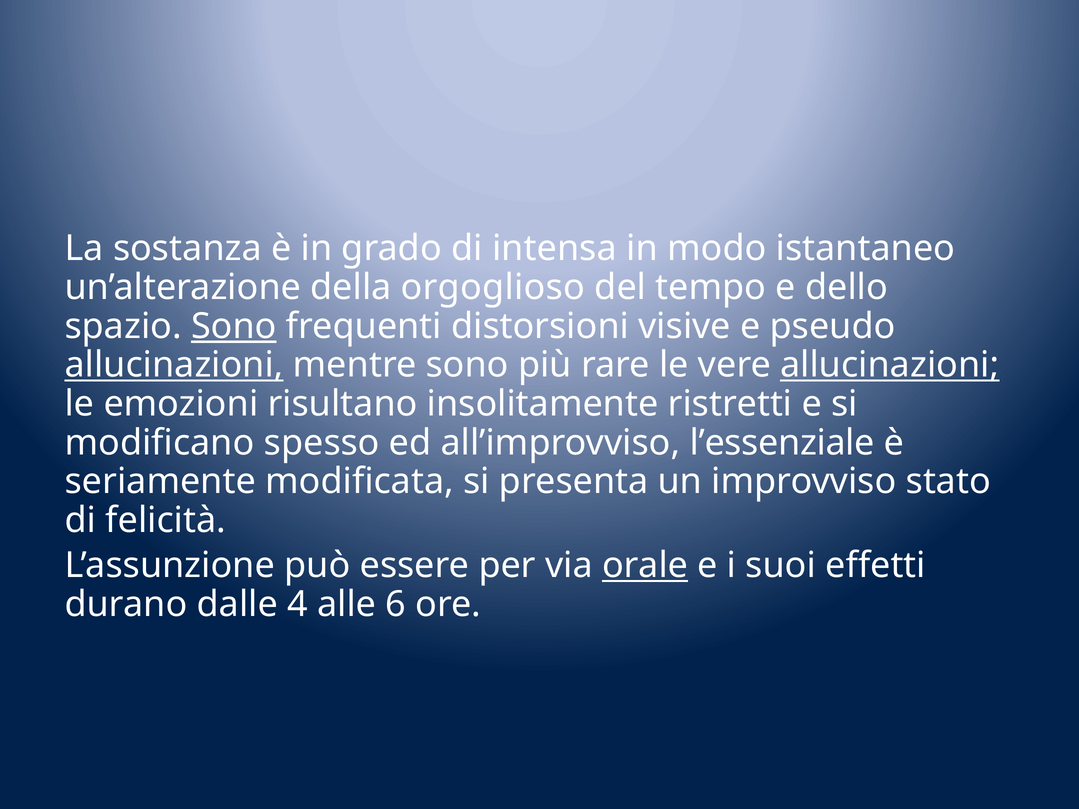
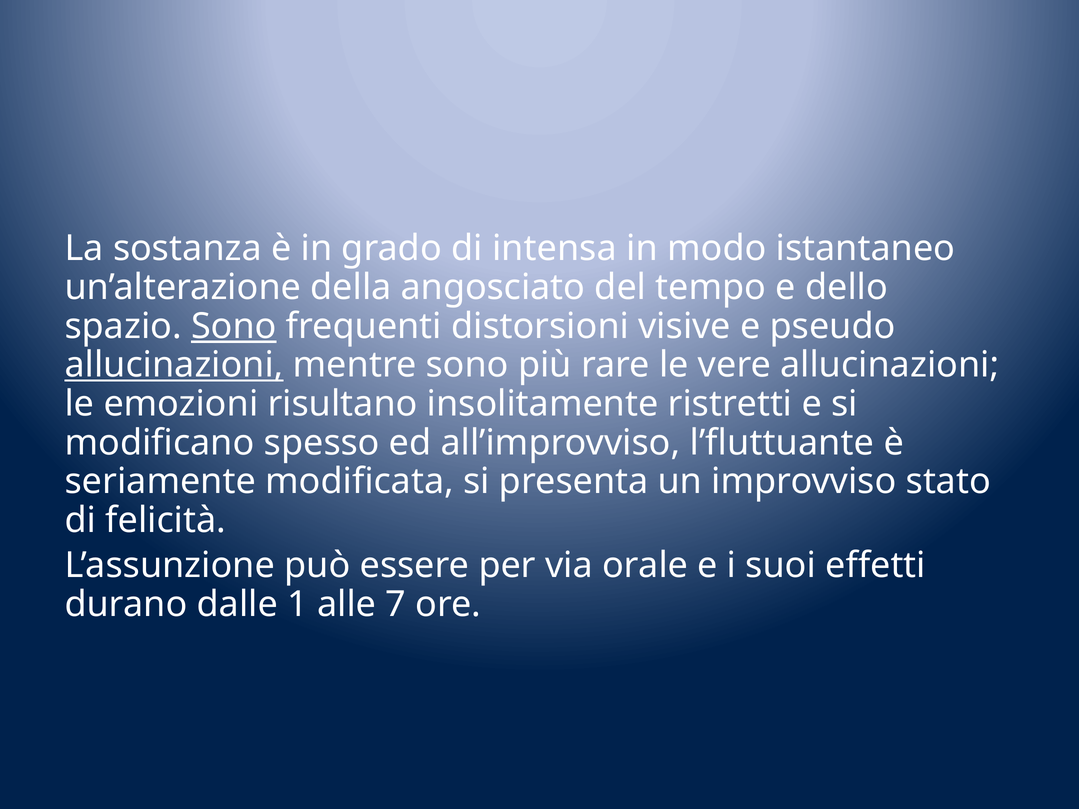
orgoglioso: orgoglioso -> angosciato
allucinazioni at (890, 365) underline: present -> none
l’essenziale: l’essenziale -> l’fluttuante
orale underline: present -> none
4: 4 -> 1
6: 6 -> 7
